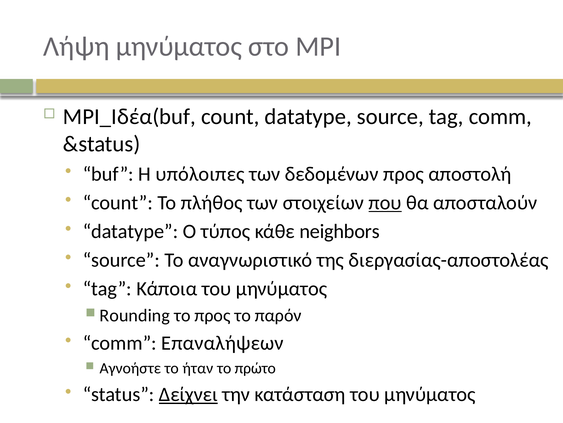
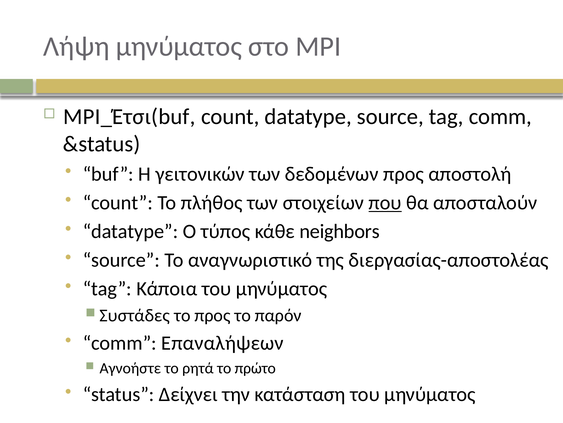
MPI_Ιδέα(buf: MPI_Ιδέα(buf -> MPI_Έτσι(buf
υπόλοιπες: υπόλοιπες -> γειτονικών
Rounding: Rounding -> Συστάδες
ήταν: ήταν -> ρητά
Δείχνει underline: present -> none
